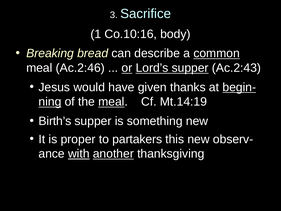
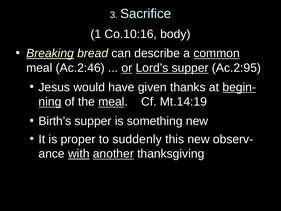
Breaking underline: none -> present
Ac.2:43: Ac.2:43 -> Ac.2:95
partakers: partakers -> suddenly
